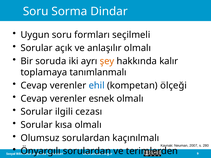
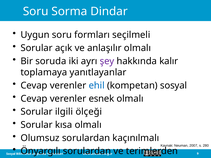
şey colour: orange -> purple
tanımlanmalı: tanımlanmalı -> yanıtlayanlar
kompetan ölçeği: ölçeği -> sosyal
cezası: cezası -> ölçeği
